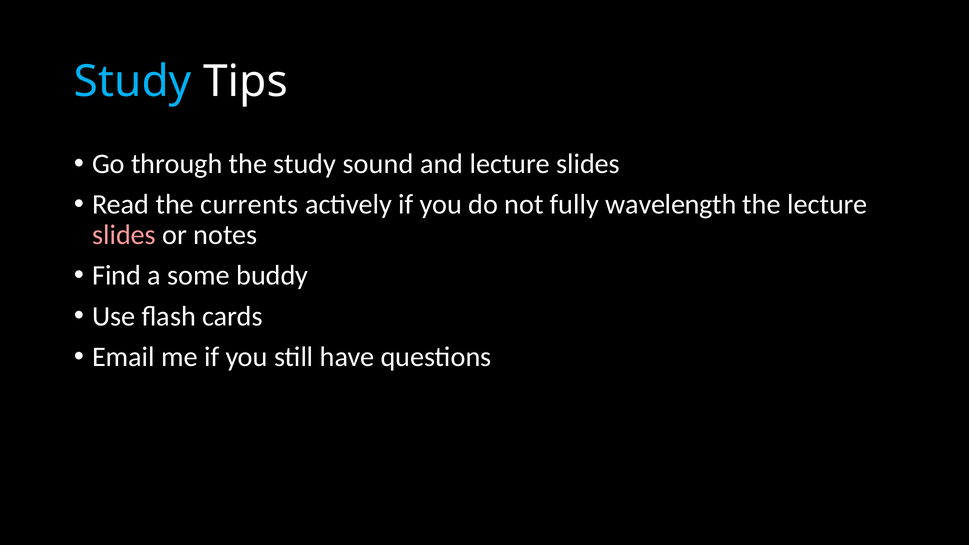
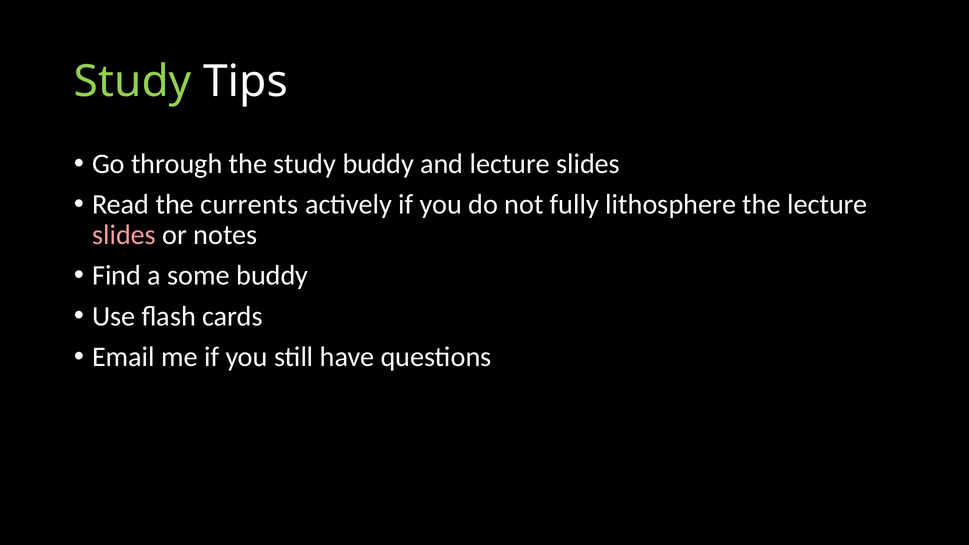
Study at (133, 81) colour: light blue -> light green
study sound: sound -> buddy
wavelength: wavelength -> lithosphere
